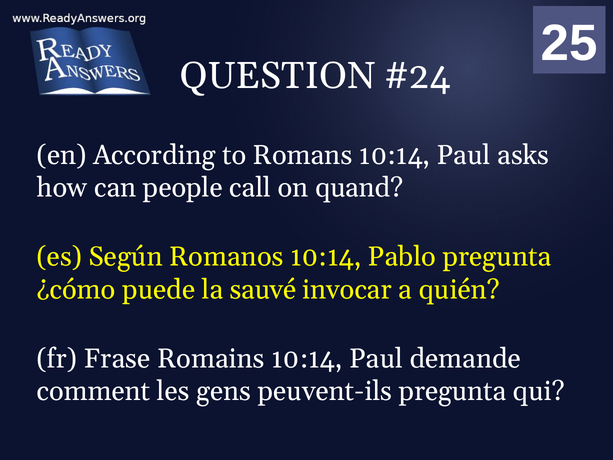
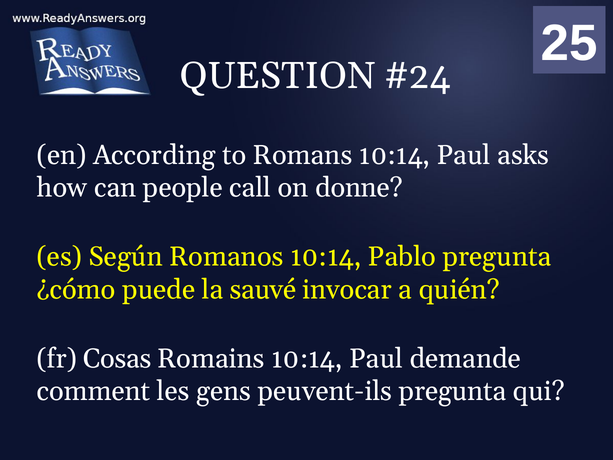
quand: quand -> donne
Frase: Frase -> Cosas
